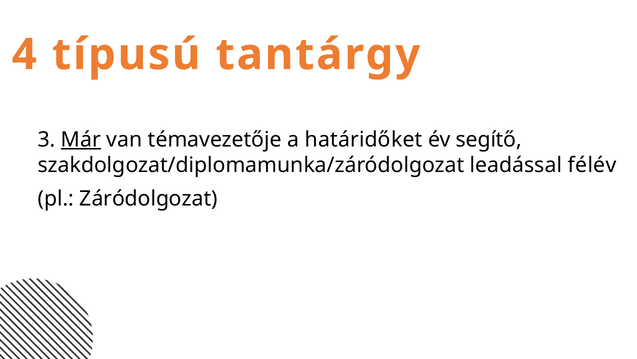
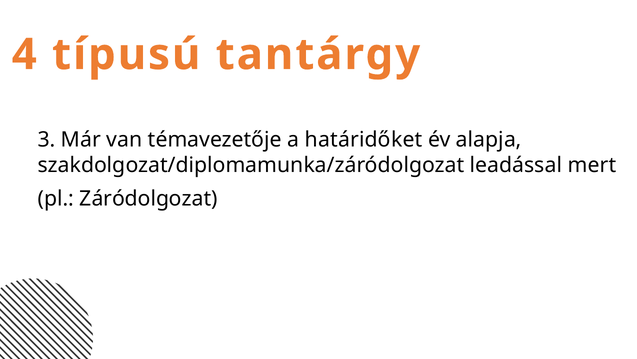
Már underline: present -> none
segítő: segítő -> alapja
félév: félév -> mert
